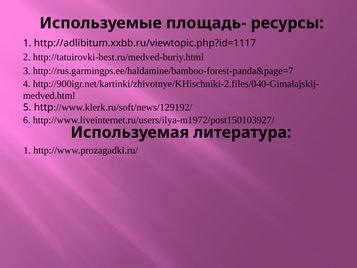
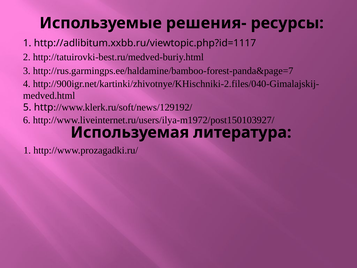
площадь-: площадь- -> решения-
